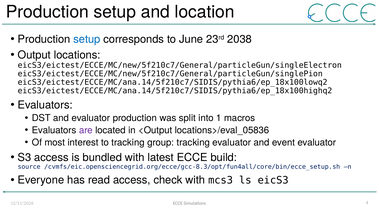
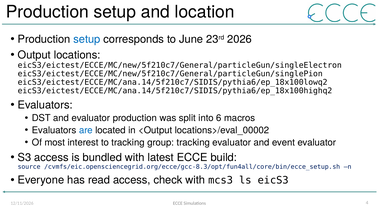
2038: 2038 -> 2026
1: 1 -> 6
are colour: purple -> blue
locations>/eval_05836: locations>/eval_05836 -> locations>/eval_00002
